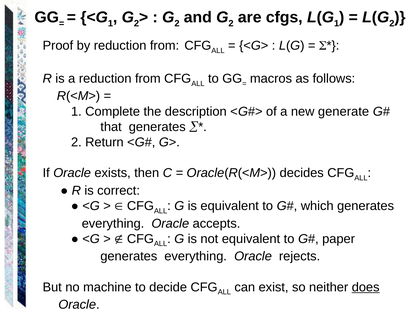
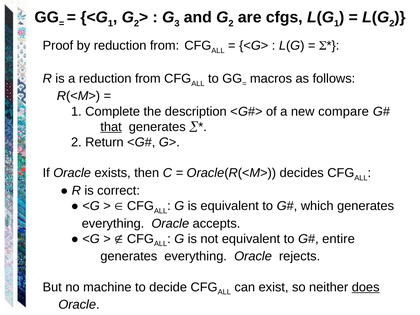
2 at (177, 23): 2 -> 3
generate: generate -> compare
that underline: none -> present
paper: paper -> entire
